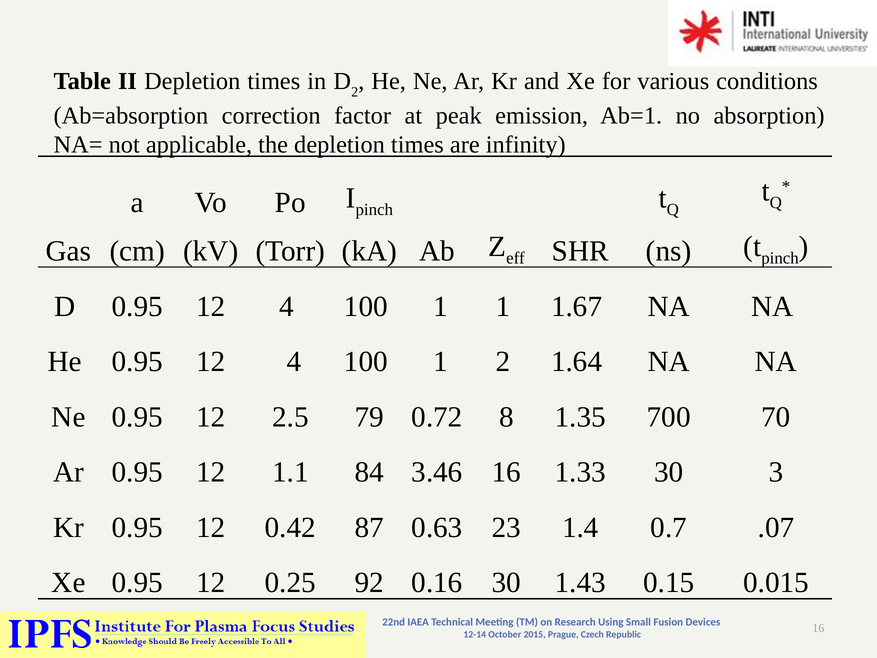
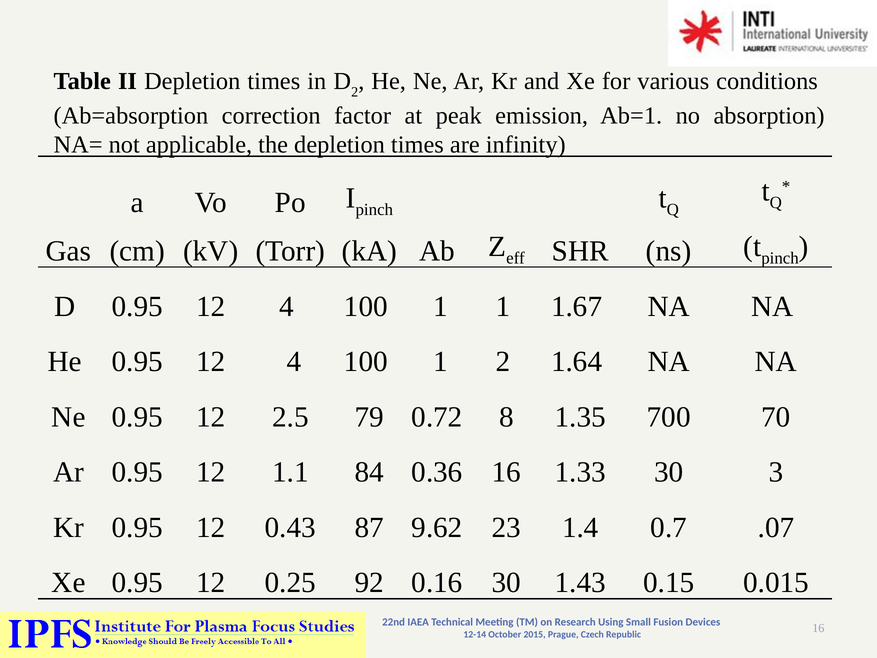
3.46: 3.46 -> 0.36
0.42: 0.42 -> 0.43
0.63: 0.63 -> 9.62
